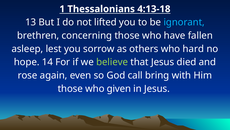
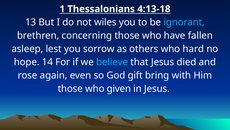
lifted: lifted -> wiles
believe colour: light green -> light blue
call: call -> gift
